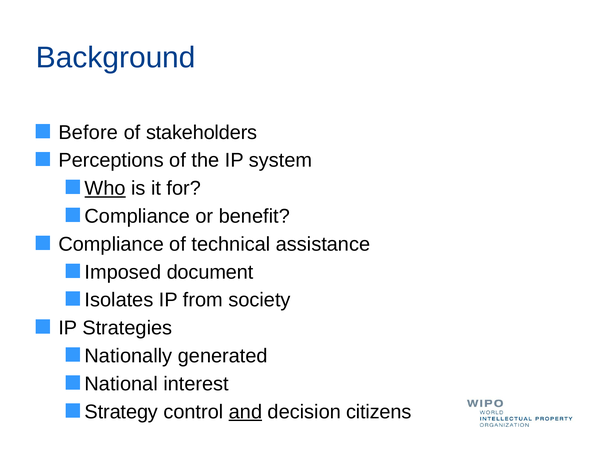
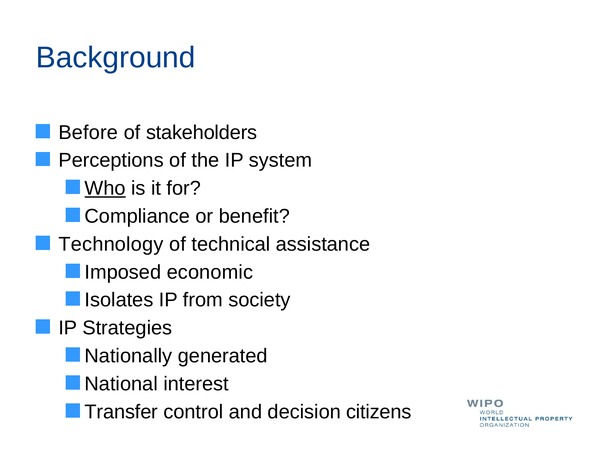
Compliance at (111, 244): Compliance -> Technology
document: document -> economic
Strategy: Strategy -> Transfer
and underline: present -> none
